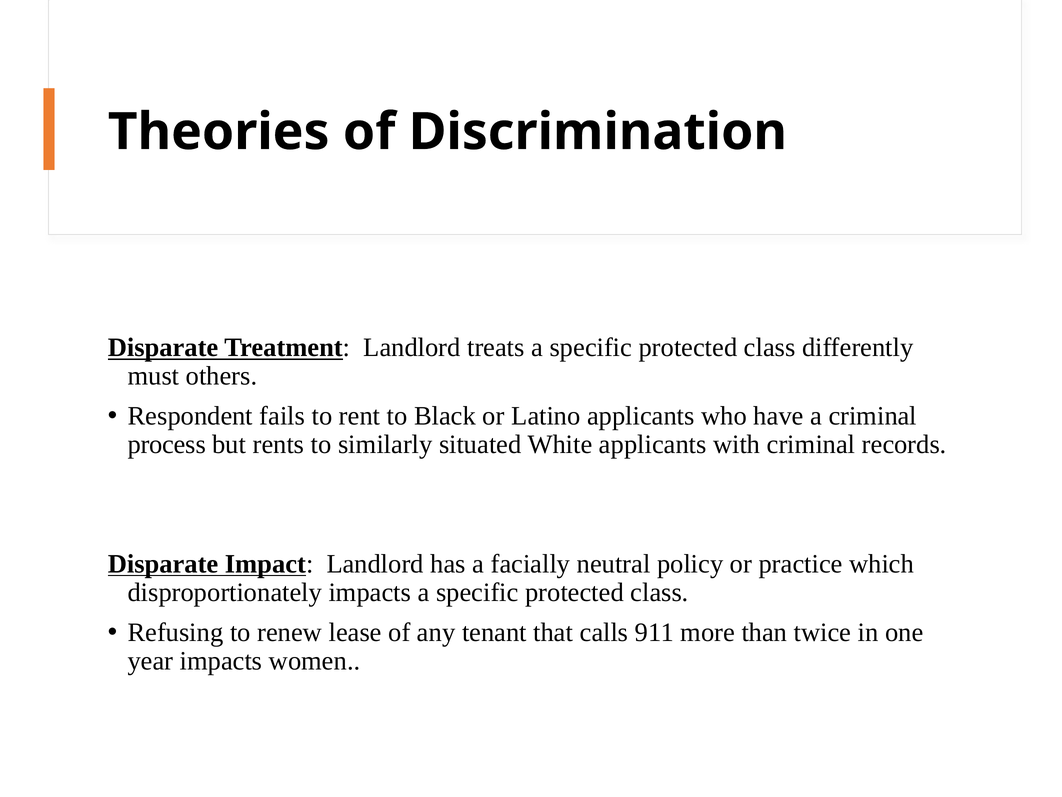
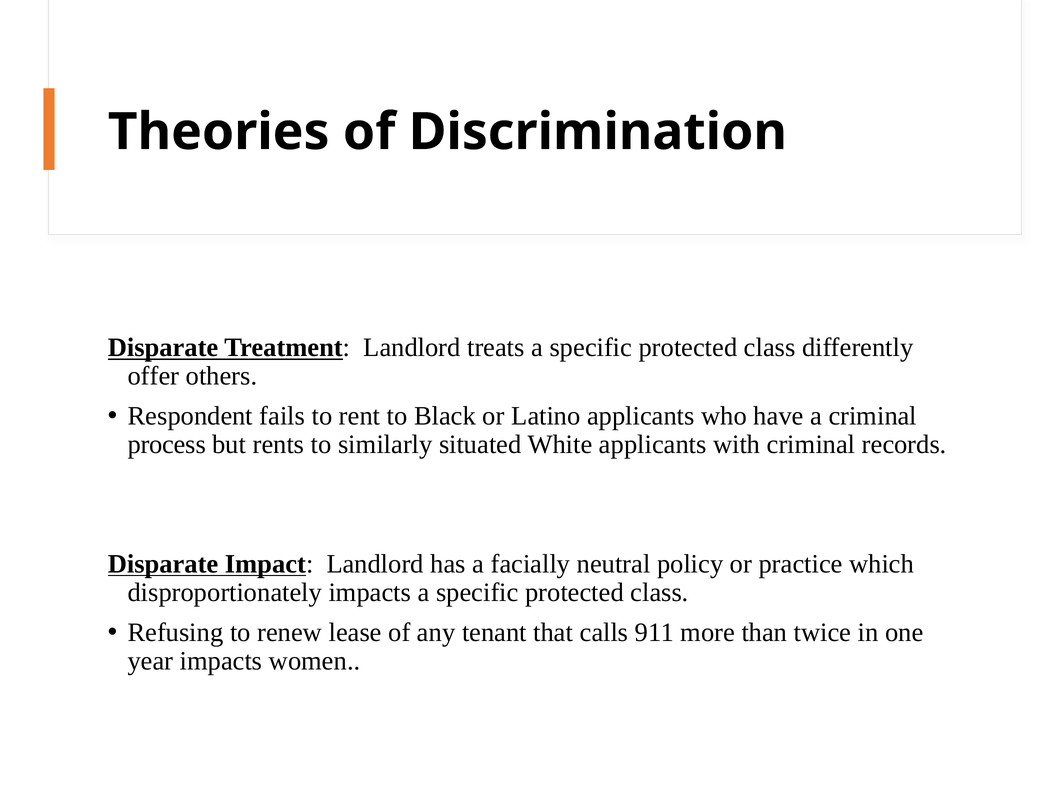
must: must -> offer
